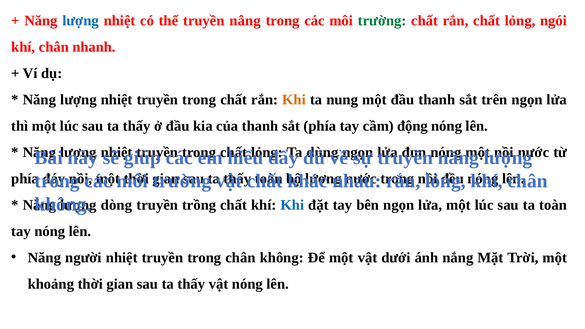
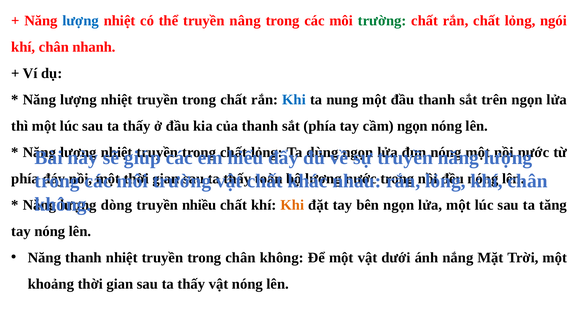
Khi at (294, 100) colour: orange -> blue
cầm động: động -> ngọn
trồng: trồng -> nhiều
Khi at (292, 205) colour: blue -> orange
ta toàn: toàn -> tăng
Năng người: người -> thanh
